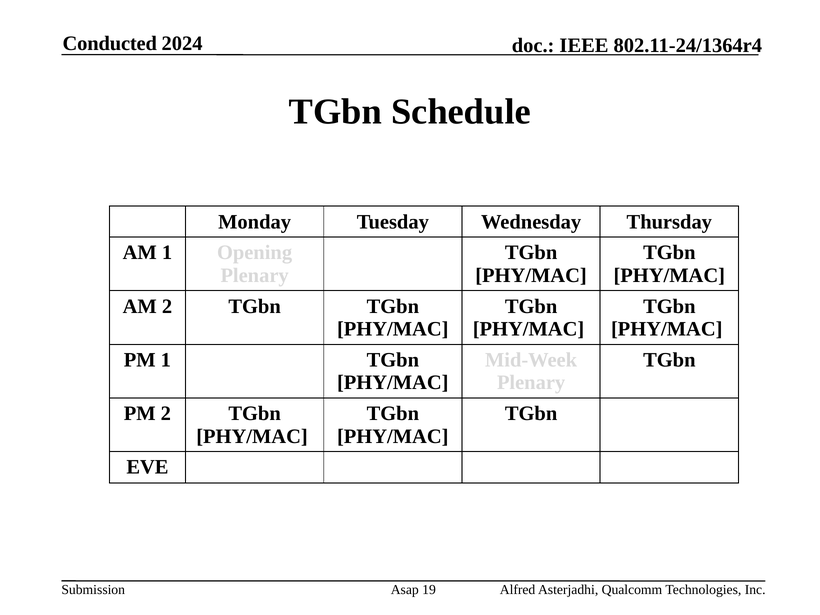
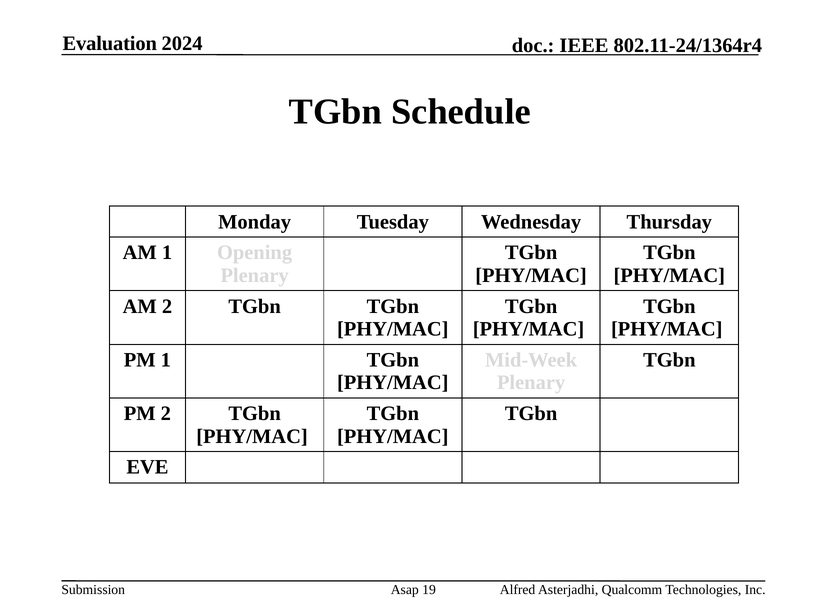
Conducted: Conducted -> Evaluation
